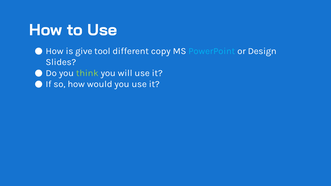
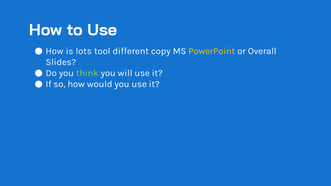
give: give -> lots
PowerPoint colour: light blue -> yellow
Design: Design -> Overall
